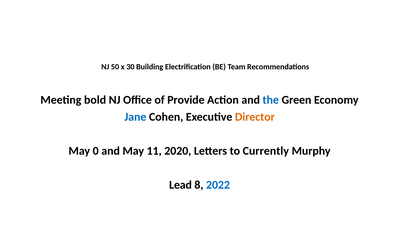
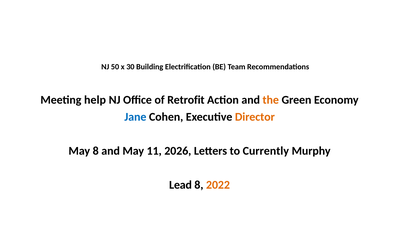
bold: bold -> help
Provide: Provide -> Retrofit
the colour: blue -> orange
May 0: 0 -> 8
2020: 2020 -> 2026
2022 colour: blue -> orange
